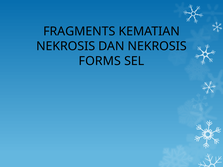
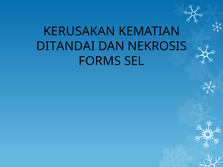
FRAGMENTS: FRAGMENTS -> KERUSAKAN
NEKROSIS at (66, 46): NEKROSIS -> DITANDAI
